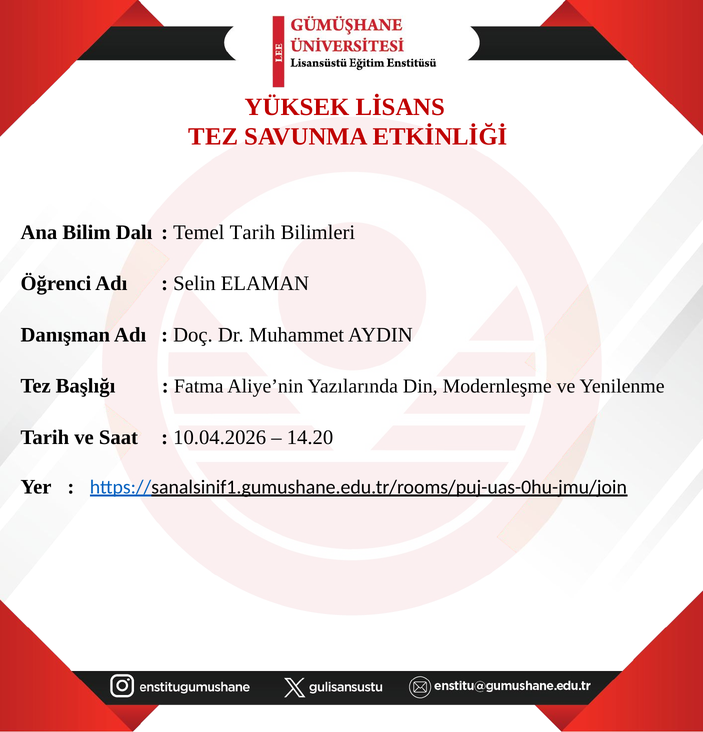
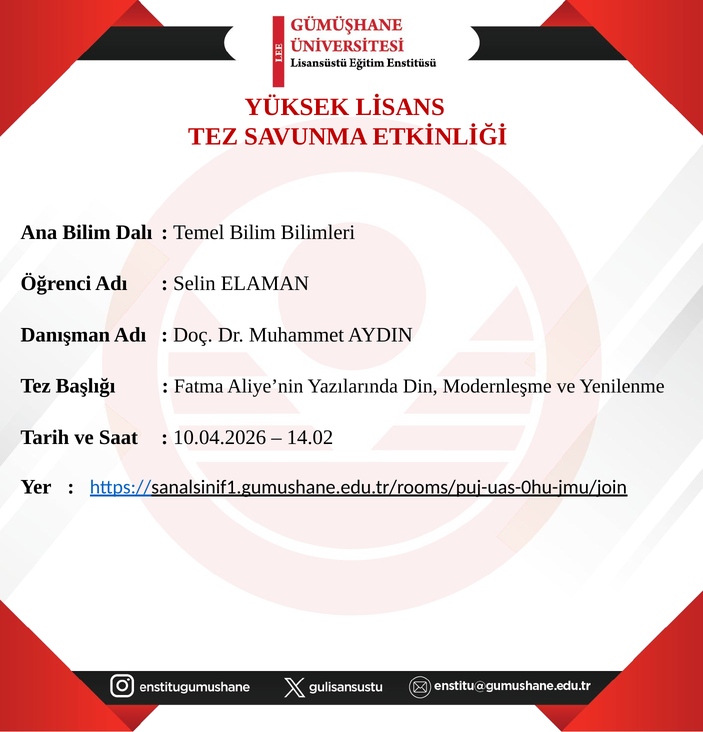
Temel Tarih: Tarih -> Bilim
14.20: 14.20 -> 14.02
